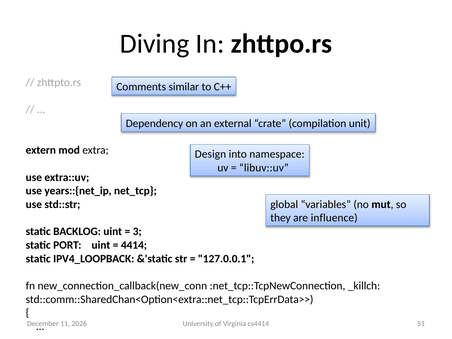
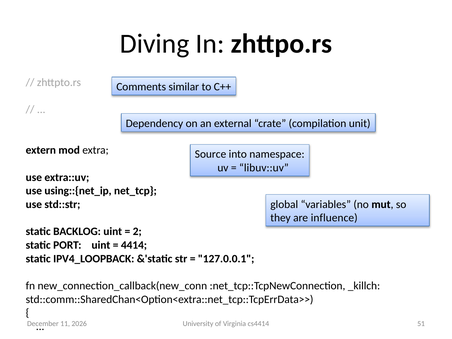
Design: Design -> Source
years::{net_ip: years::{net_ip -> using::{net_ip
3: 3 -> 2
